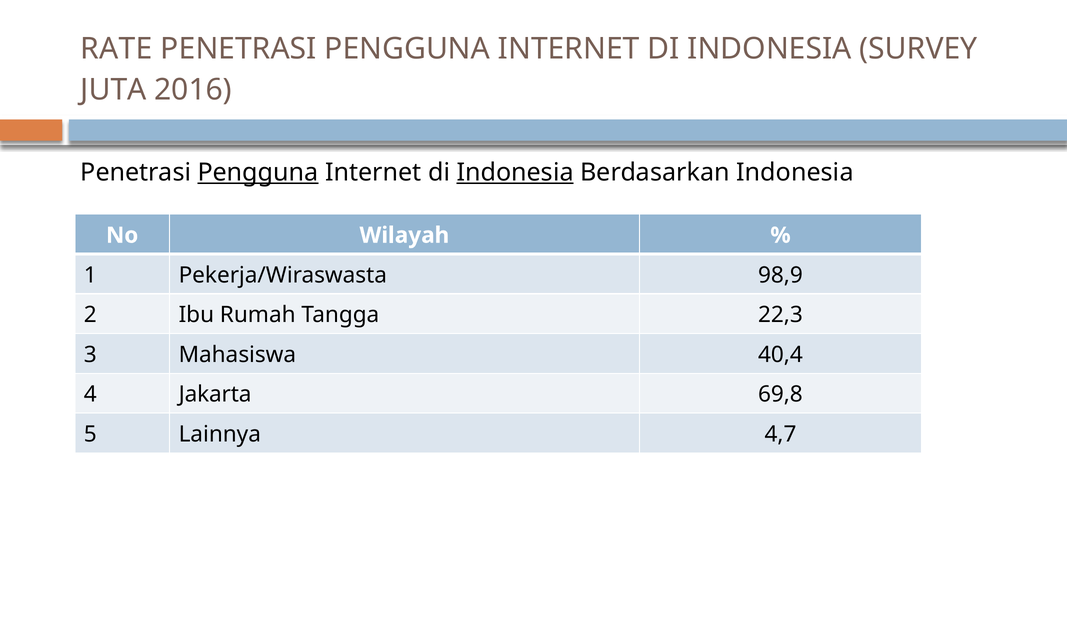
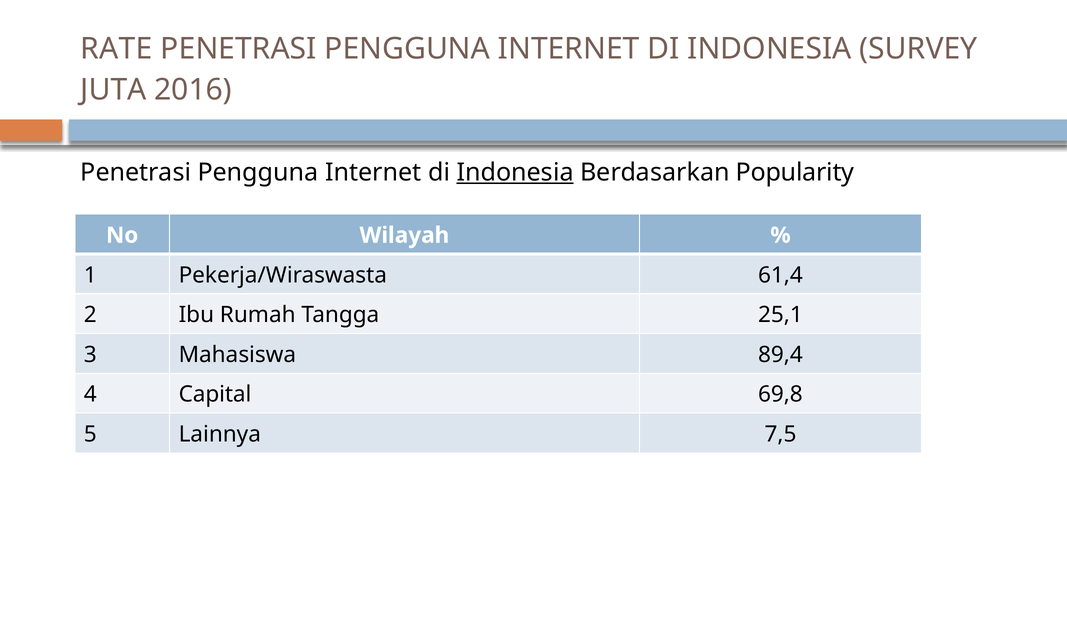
Pengguna at (258, 172) underline: present -> none
Berdasarkan Indonesia: Indonesia -> Popularity
98,9: 98,9 -> 61,4
22,3: 22,3 -> 25,1
40,4: 40,4 -> 89,4
Jakarta: Jakarta -> Capital
4,7: 4,7 -> 7,5
